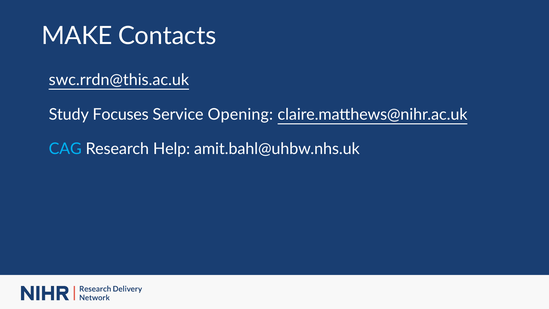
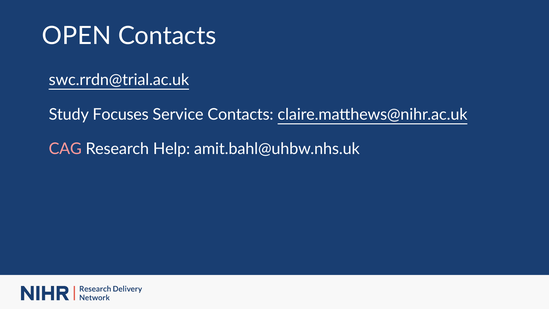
MAKE: MAKE -> OPEN
swc.rrdn@this.ac.uk: swc.rrdn@this.ac.uk -> swc.rrdn@trial.ac.uk
Service Opening: Opening -> Contacts
CAG colour: light blue -> pink
